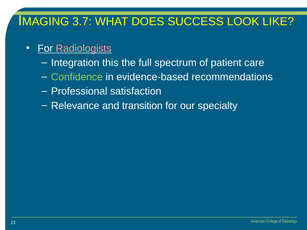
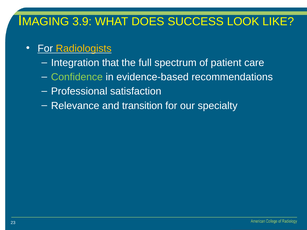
3.7: 3.7 -> 3.9
Radiologists colour: pink -> yellow
this: this -> that
